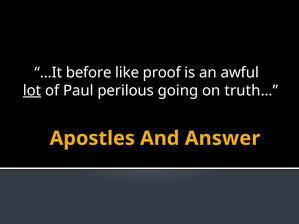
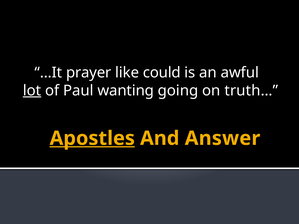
before: before -> prayer
proof: proof -> could
perilous: perilous -> wanting
Apostles underline: none -> present
